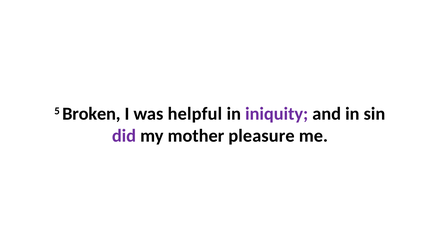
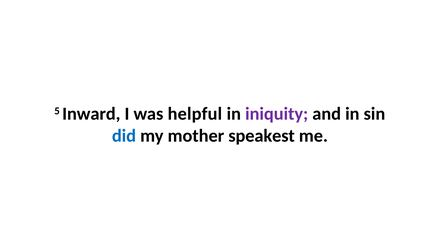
Broken: Broken -> Inward
did colour: purple -> blue
pleasure: pleasure -> speakest
